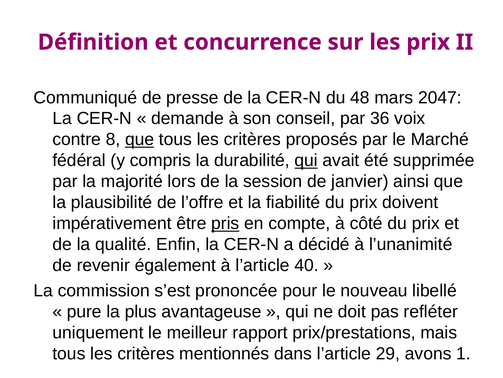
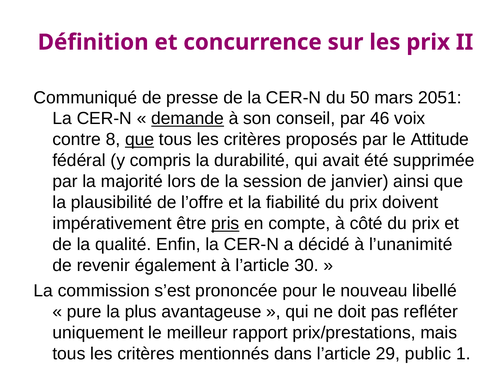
48: 48 -> 50
2047: 2047 -> 2051
demande underline: none -> present
36: 36 -> 46
Marché: Marché -> Attitude
qui at (306, 160) underline: present -> none
40: 40 -> 30
avons: avons -> public
